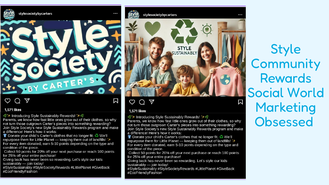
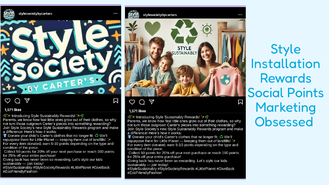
Community: Community -> Installation
World: World -> Points
